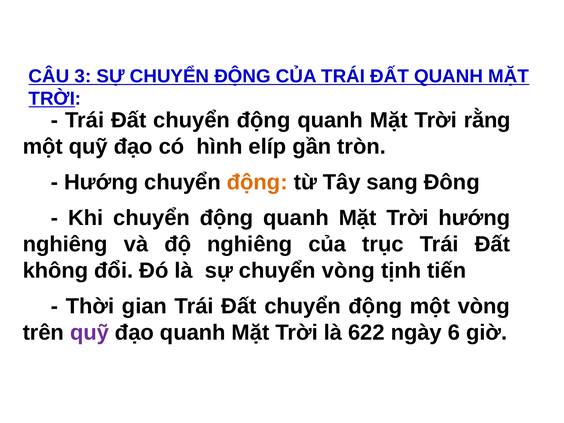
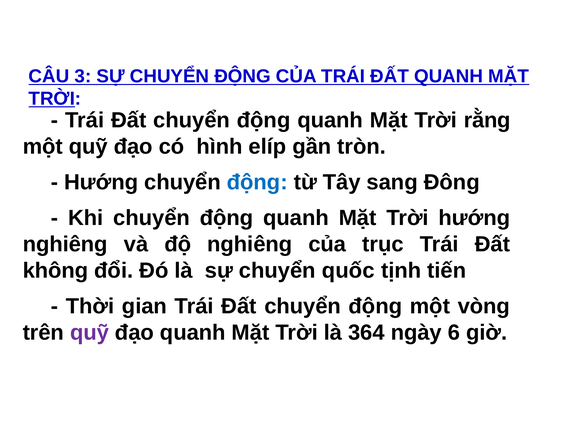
động at (257, 182) colour: orange -> blue
chuyển vòng: vòng -> quốc
622: 622 -> 364
